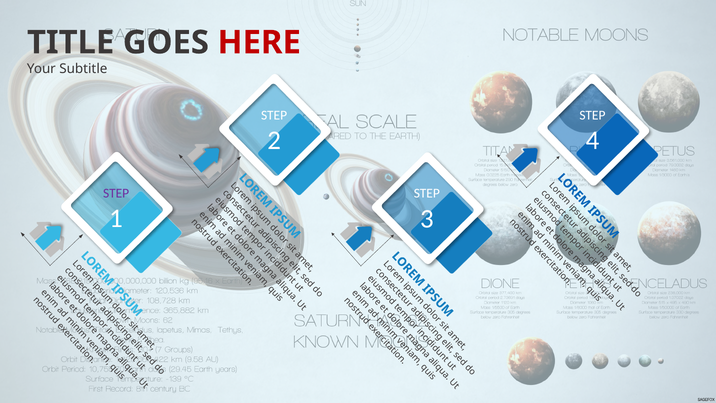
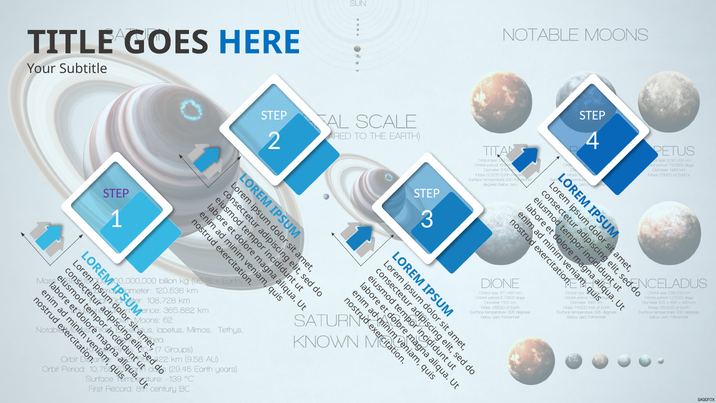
HERE colour: red -> blue
